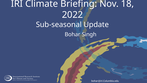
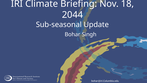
2022: 2022 -> 2044
